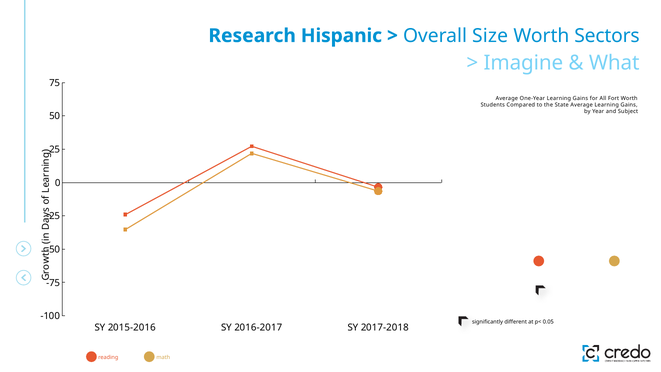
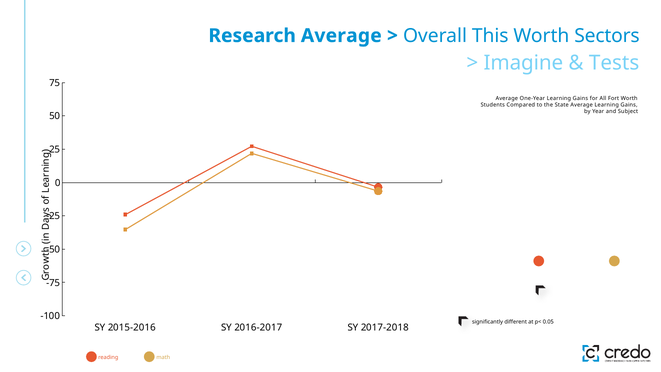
Research Hispanic: Hispanic -> Average
Size: Size -> This
What: What -> Tests
